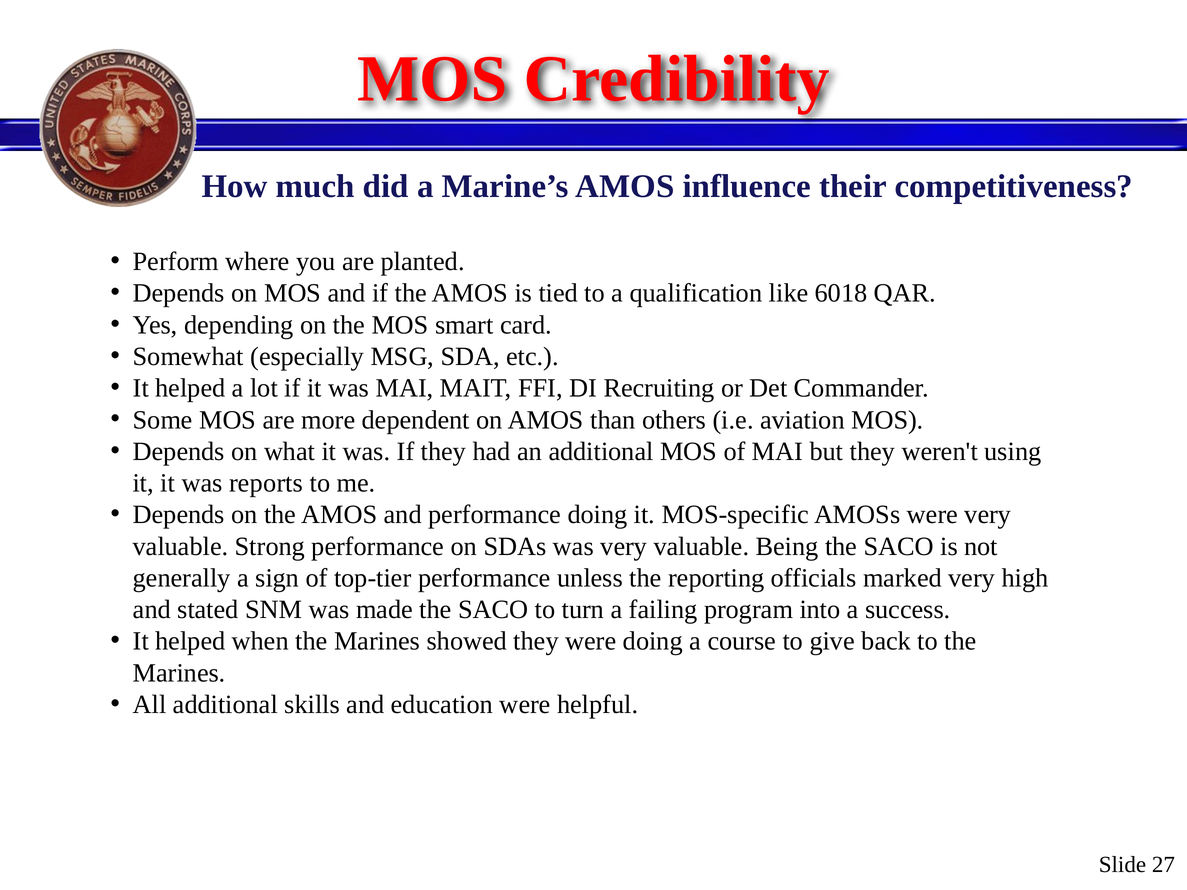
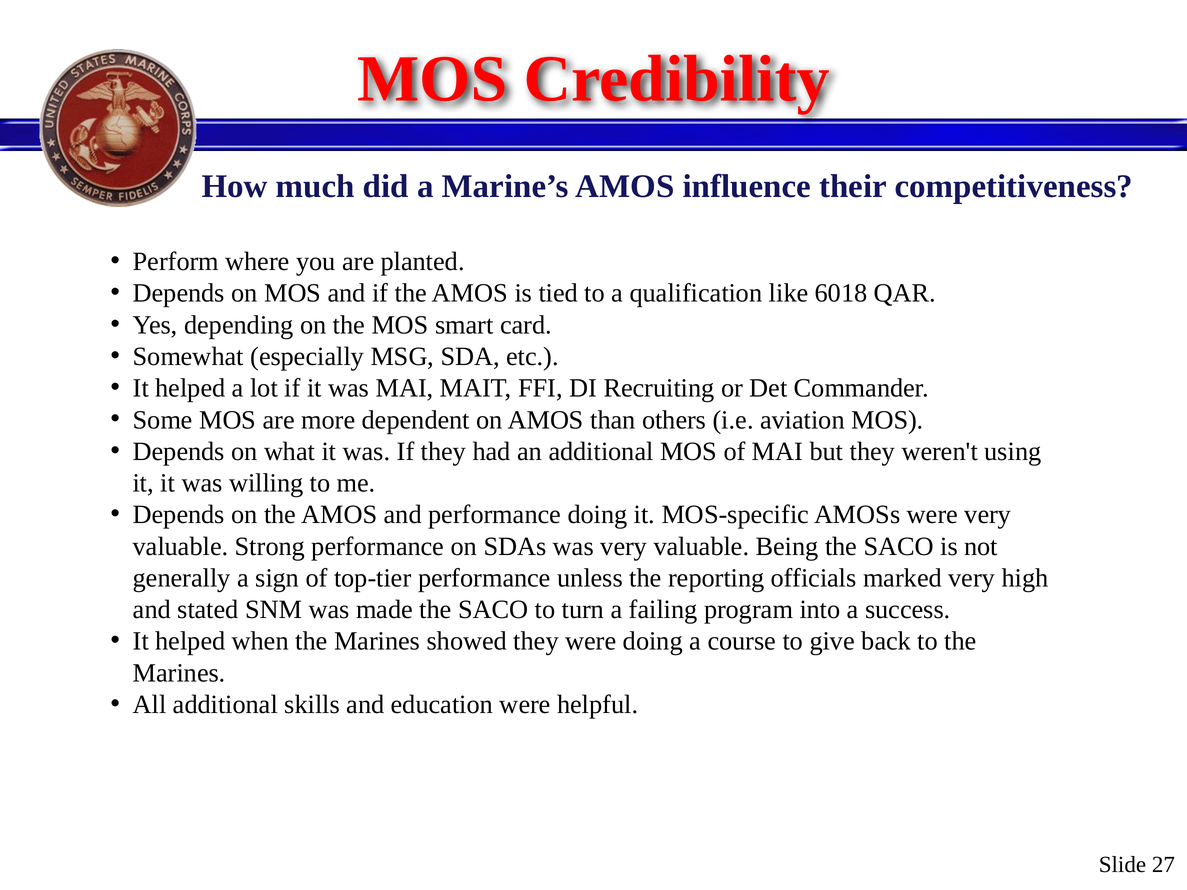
reports: reports -> willing
